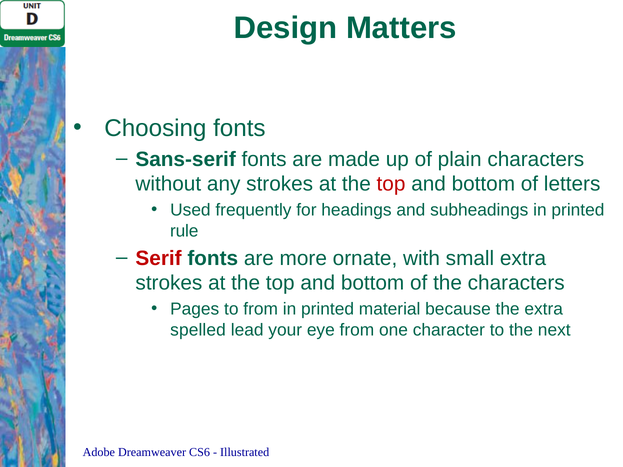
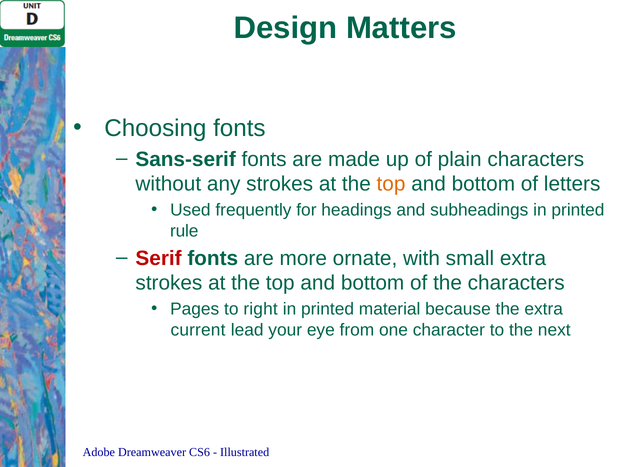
top at (391, 184) colour: red -> orange
to from: from -> right
spelled: spelled -> current
